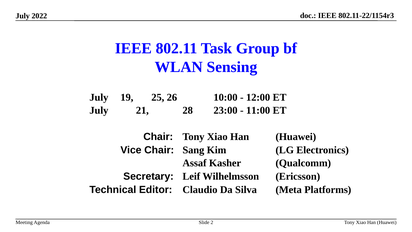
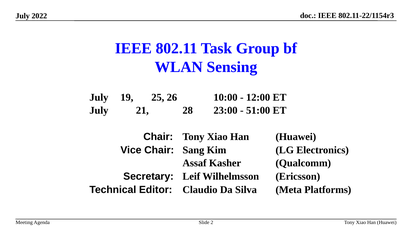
11:00: 11:00 -> 51:00
